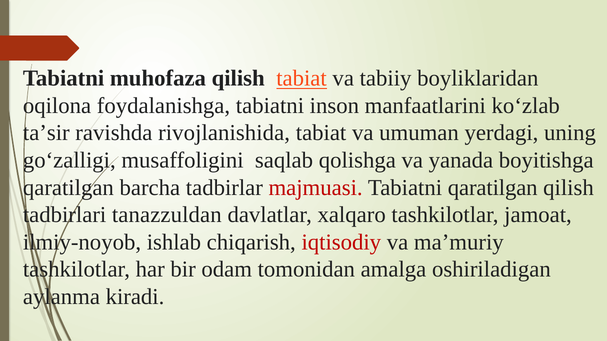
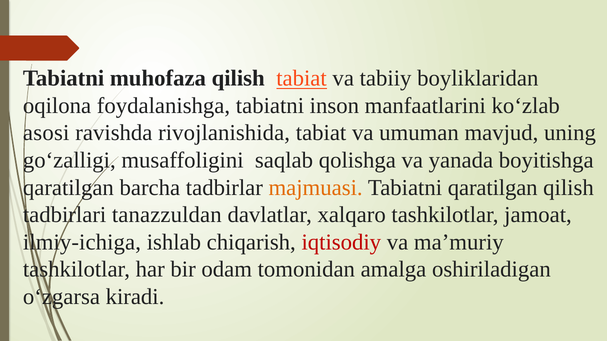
taʼsir: taʼsir -> asosi
yerdagi: yerdagi -> mavjud
majmuasi colour: red -> orange
ilmiy-noyob: ilmiy-noyob -> ilmiy-ichiga
aylanma: aylanma -> oʻzgarsa
